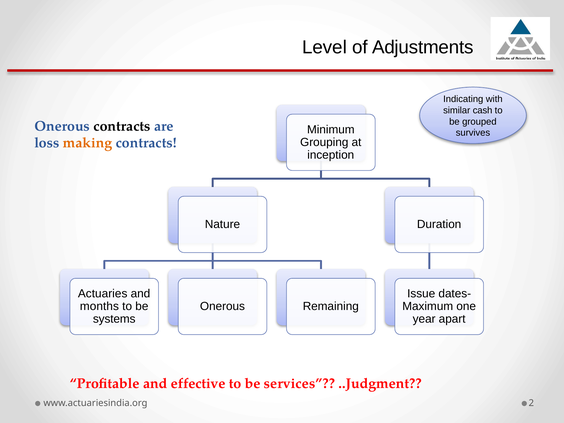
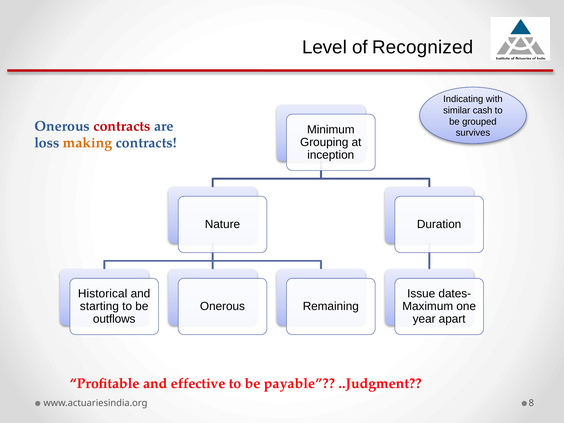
Adjustments: Adjustments -> Recognized
contracts at (122, 126) colour: black -> red
Actuaries: Actuaries -> Historical
months: months -> starting
systems: systems -> outflows
services: services -> payable
2: 2 -> 8
